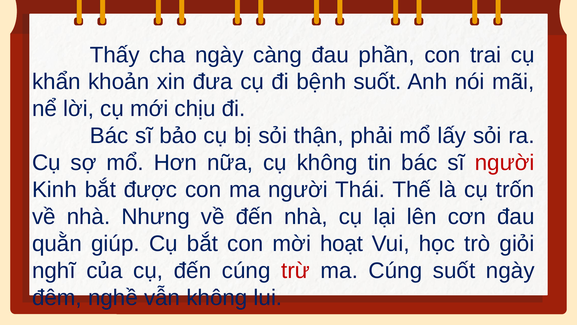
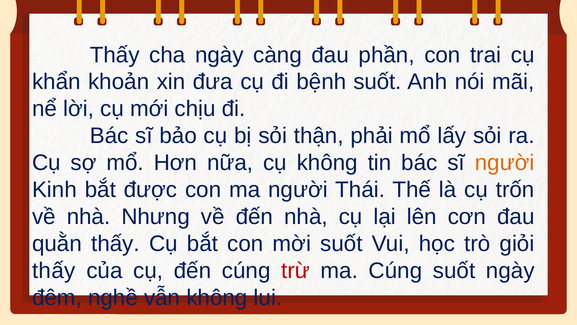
người at (505, 163) colour: red -> orange
quằn giúp: giúp -> thấy
mời hoạt: hoạt -> suốt
nghĩ at (54, 270): nghĩ -> thấy
